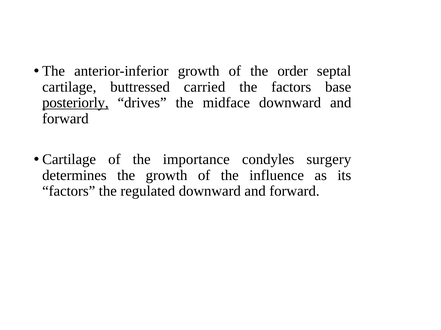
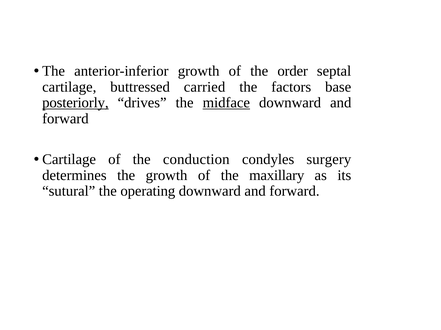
midface underline: none -> present
importance: importance -> conduction
influence: influence -> maxillary
factors at (69, 192): factors -> sutural
regulated: regulated -> operating
